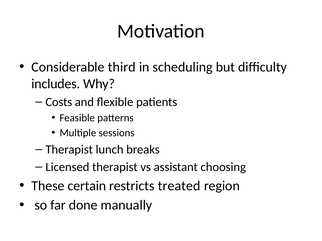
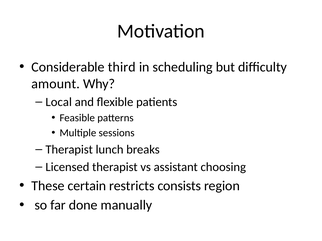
includes: includes -> amount
Costs: Costs -> Local
treated: treated -> consists
